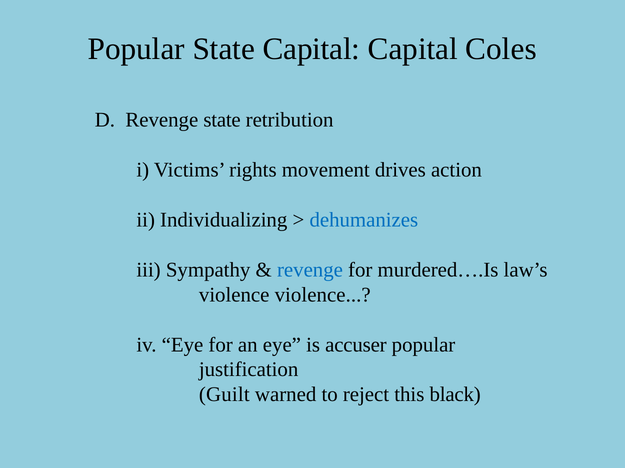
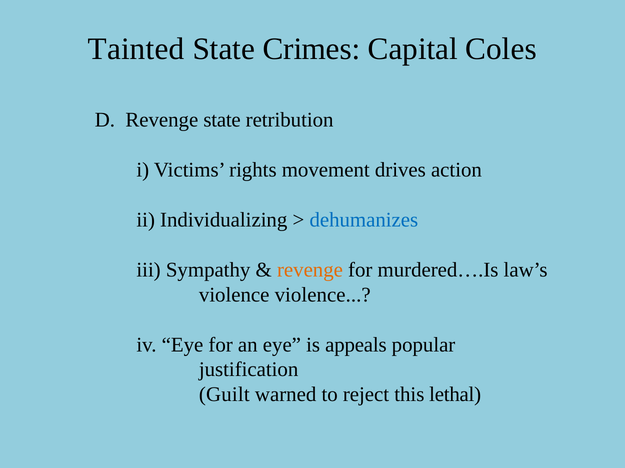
Popular at (136, 49): Popular -> Tainted
State Capital: Capital -> Crimes
revenge at (310, 270) colour: blue -> orange
accuser: accuser -> appeals
black: black -> lethal
